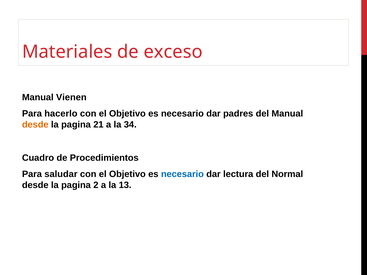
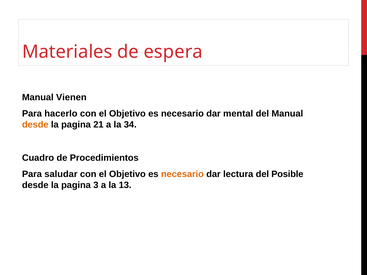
exceso: exceso -> espera
padres: padres -> mental
necesario at (182, 174) colour: blue -> orange
Normal: Normal -> Posible
2: 2 -> 3
